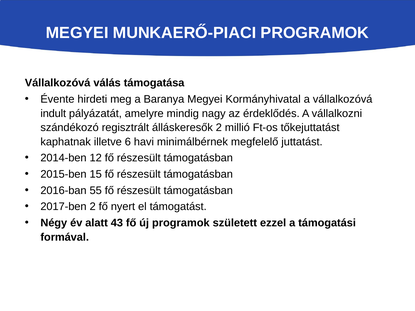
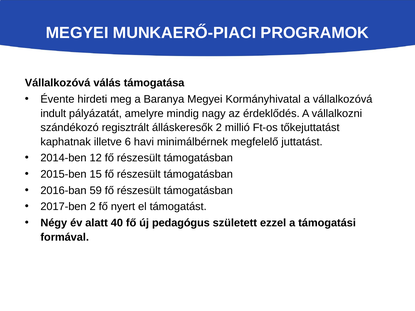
55: 55 -> 59
43: 43 -> 40
új programok: programok -> pedagógus
